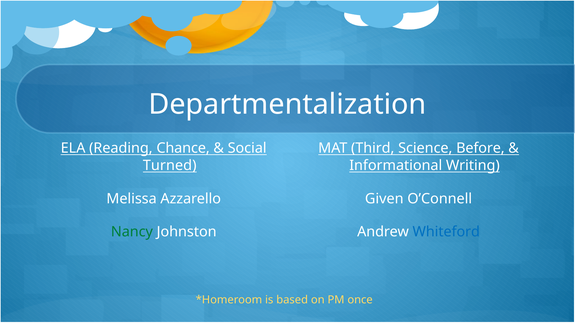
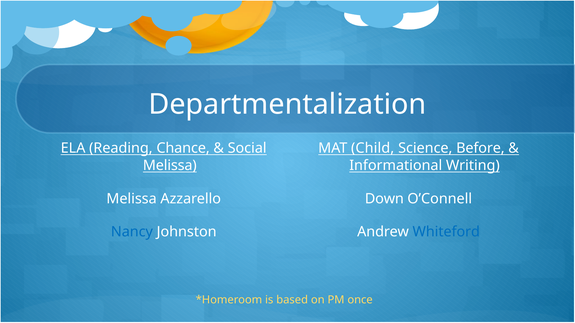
Third: Third -> Child
Turned at (170, 166): Turned -> Melissa
Given: Given -> Down
Nancy colour: green -> blue
